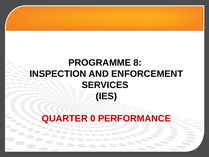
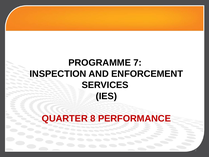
8: 8 -> 7
0: 0 -> 8
